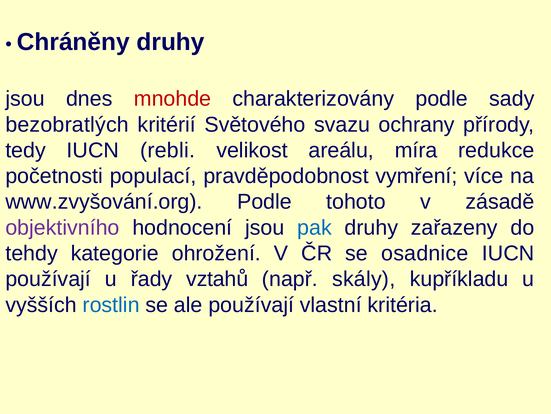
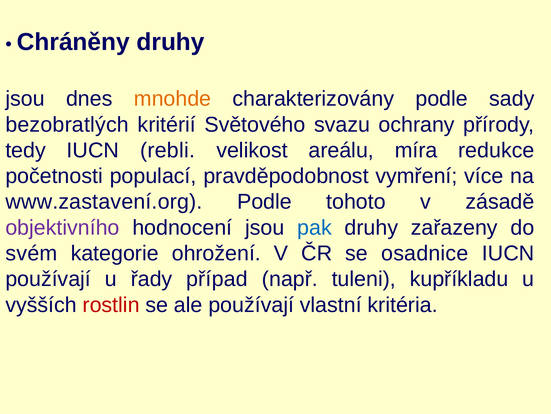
mnohde colour: red -> orange
www.zvyšování.org: www.zvyšování.org -> www.zastavení.org
tehdy: tehdy -> svém
vztahů: vztahů -> případ
skály: skály -> tuleni
rostlin colour: blue -> red
